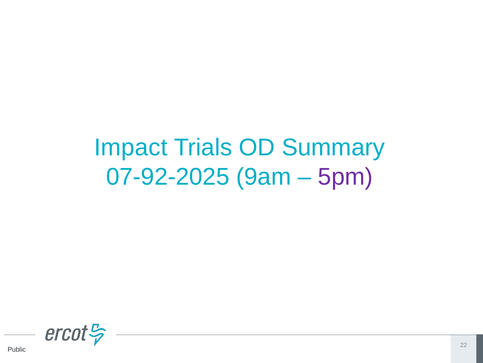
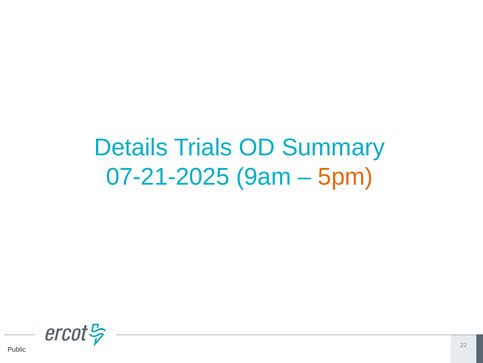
Impact: Impact -> Details
07-92-2025: 07-92-2025 -> 07-21-2025
5pm colour: purple -> orange
